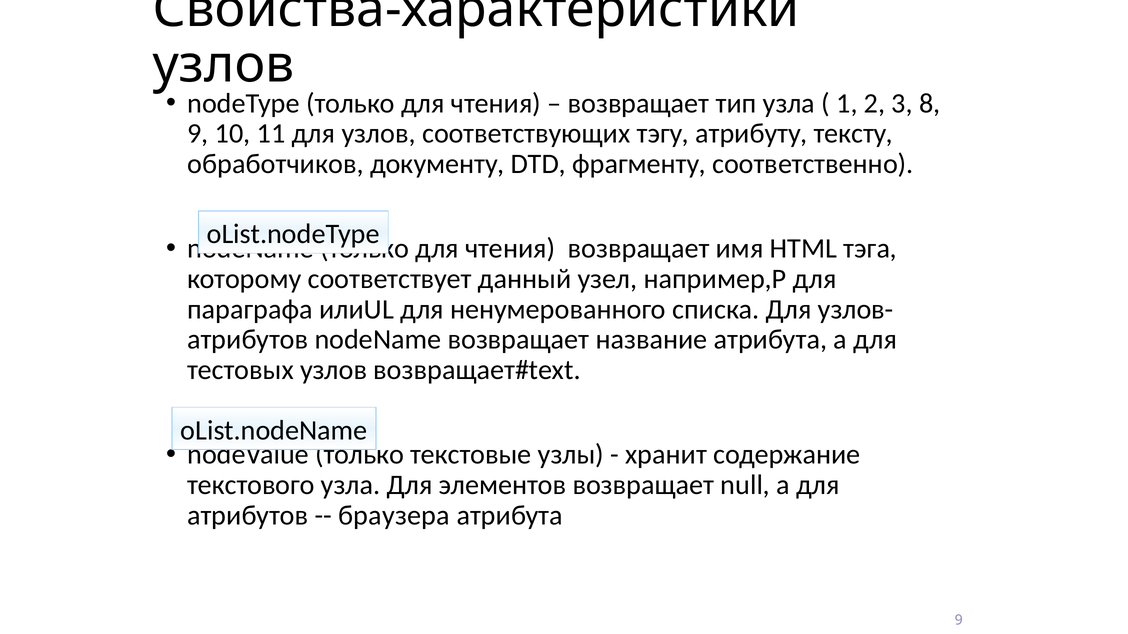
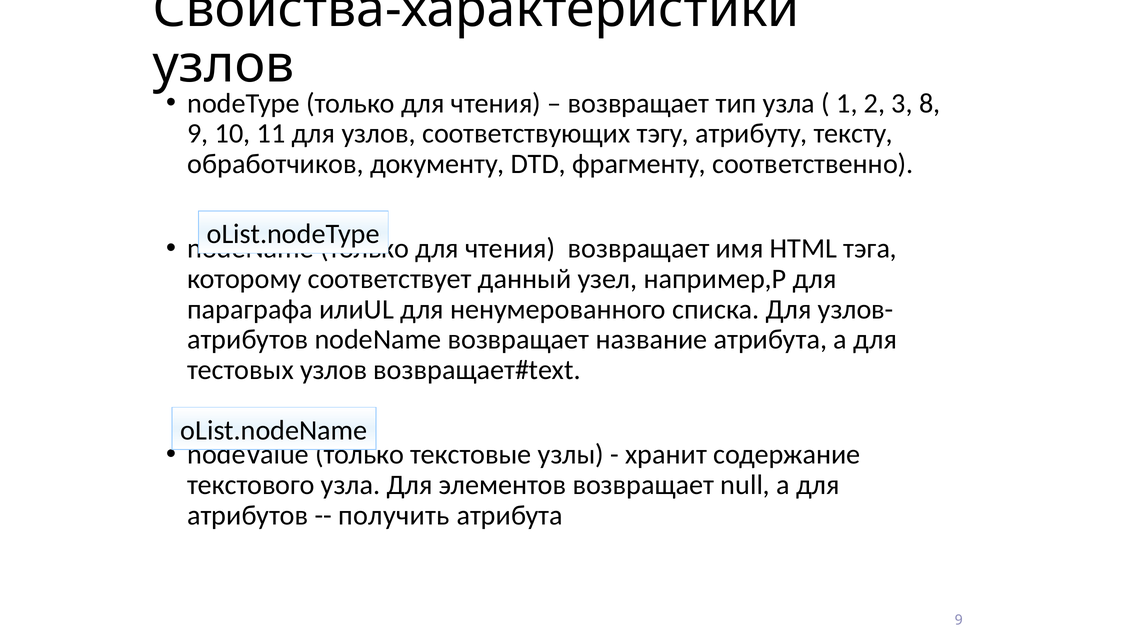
браузера: браузера -> получить
